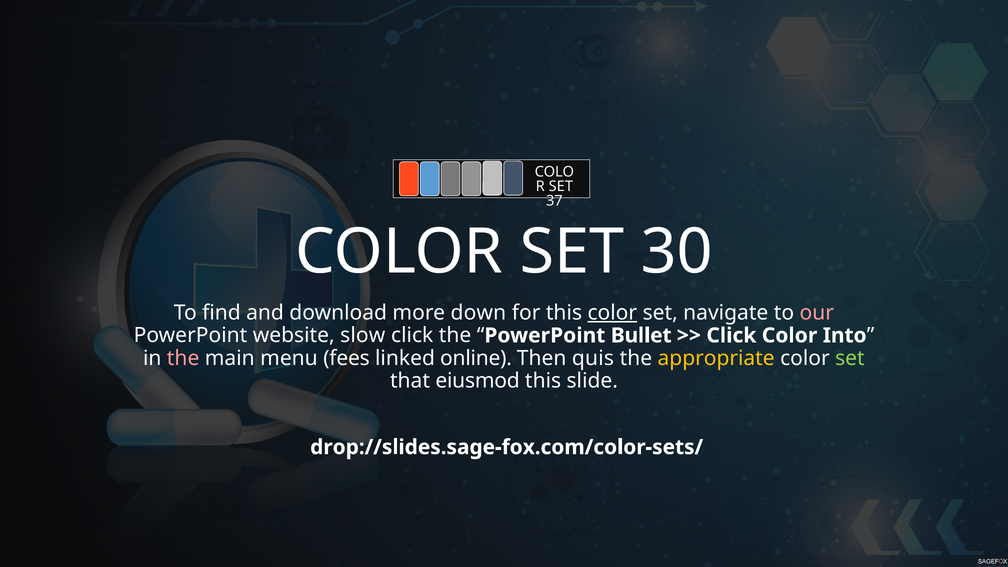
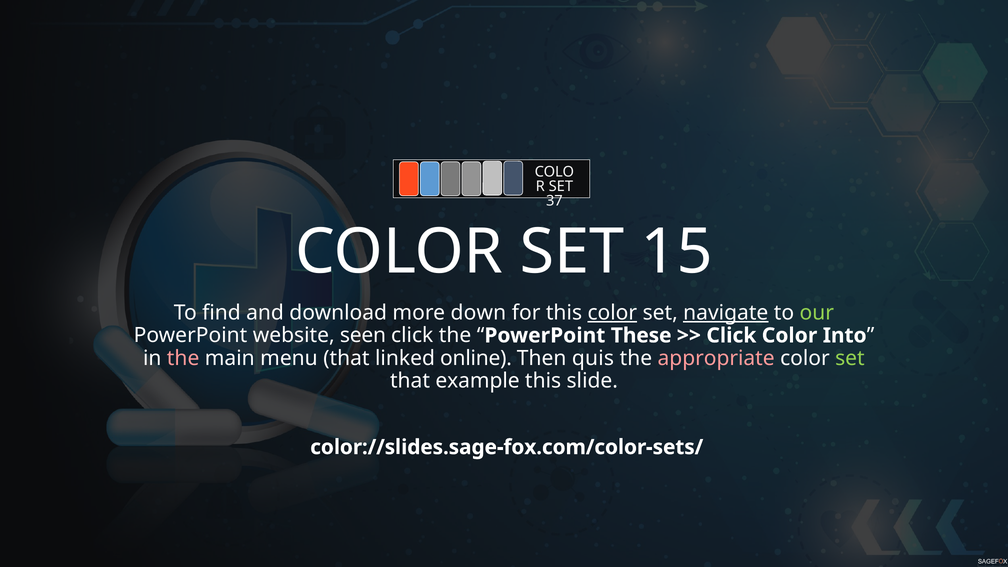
30: 30 -> 15
navigate underline: none -> present
our colour: pink -> light green
slow: slow -> seen
Bullet: Bullet -> These
menu fees: fees -> that
appropriate colour: yellow -> pink
eiusmod: eiusmod -> example
drop://slides.sage-fox.com/color-sets/: drop://slides.sage-fox.com/color-sets/ -> color://slides.sage-fox.com/color-sets/
